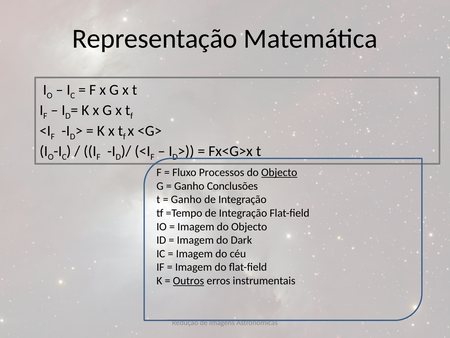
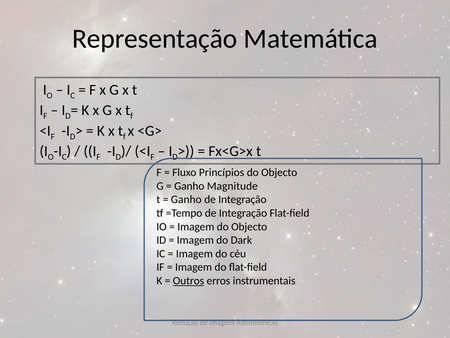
Processos: Processos -> Princípios
Objecto at (279, 172) underline: present -> none
Conclusões: Conclusões -> Magnitude
